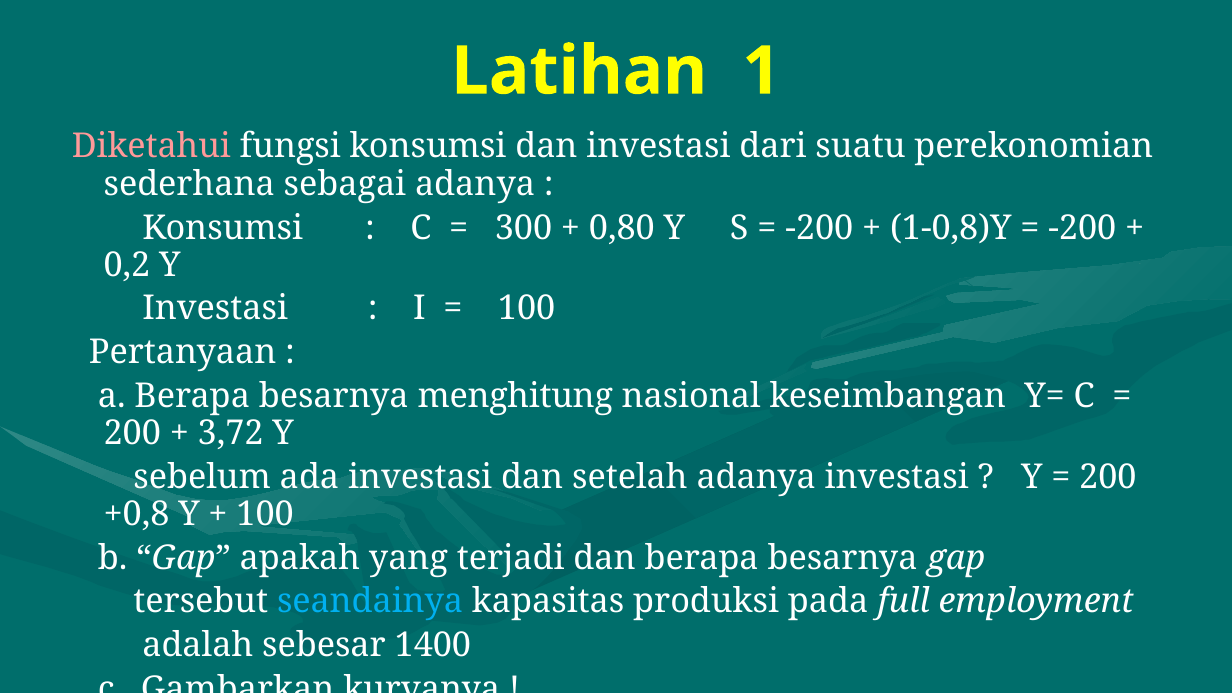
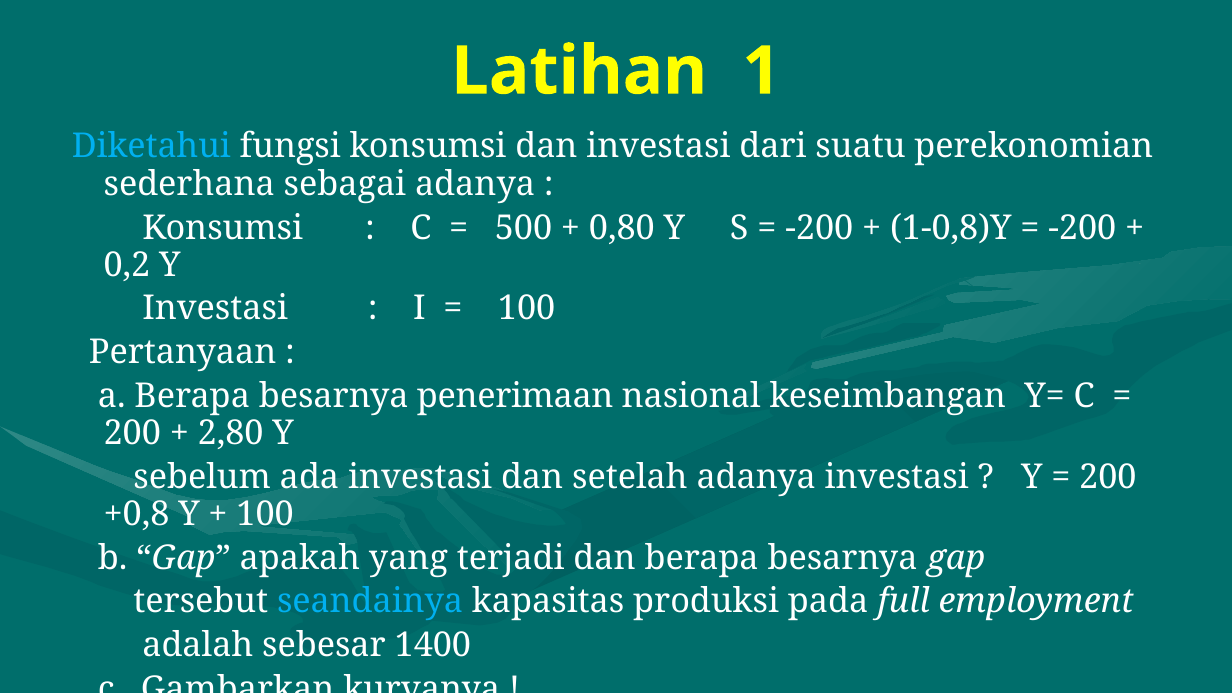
Diketahui colour: pink -> light blue
300: 300 -> 500
menghitung: menghitung -> penerimaan
3,72: 3,72 -> 2,80
